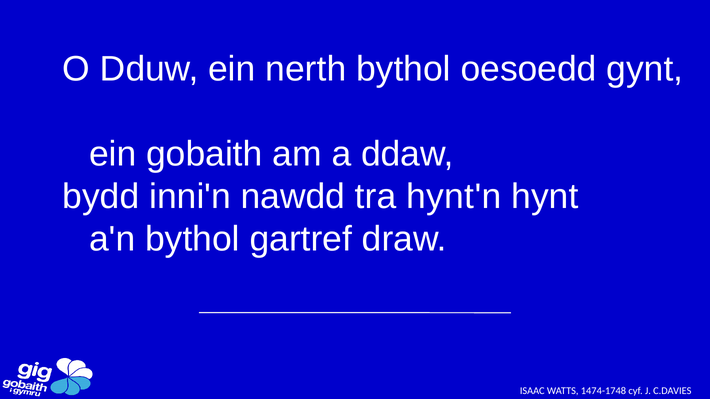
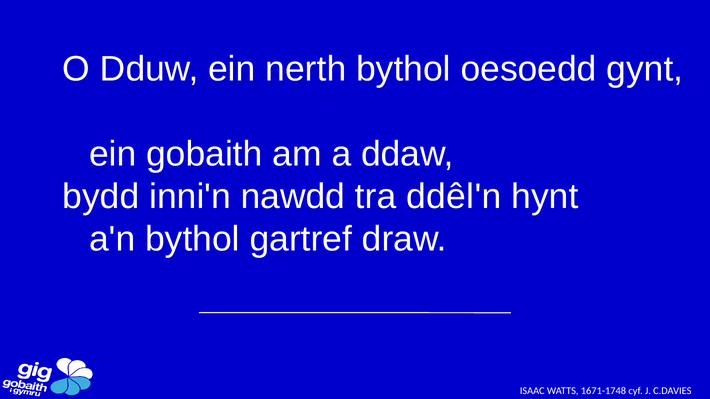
hynt'n: hynt'n -> ddêl'n
1474-1748: 1474-1748 -> 1671-1748
